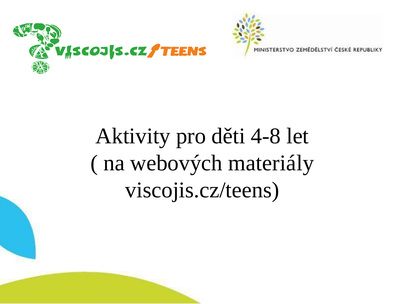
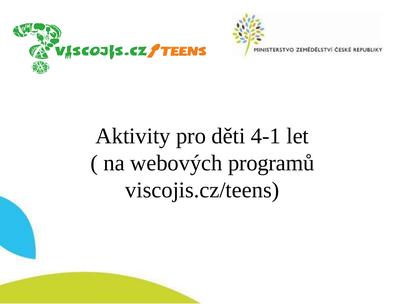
4-8: 4-8 -> 4-1
materiály: materiály -> programů
